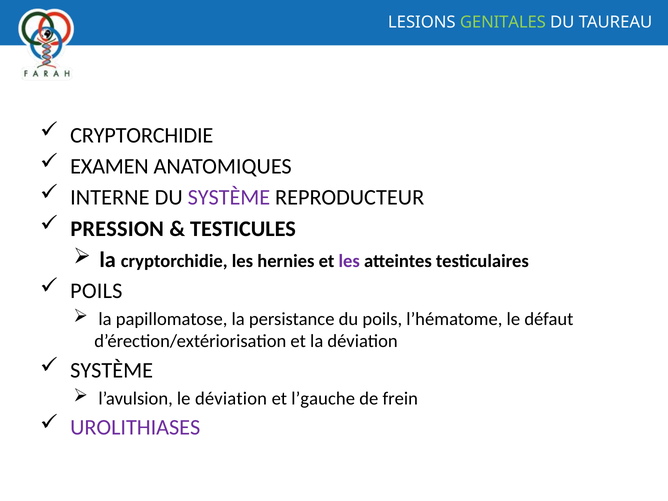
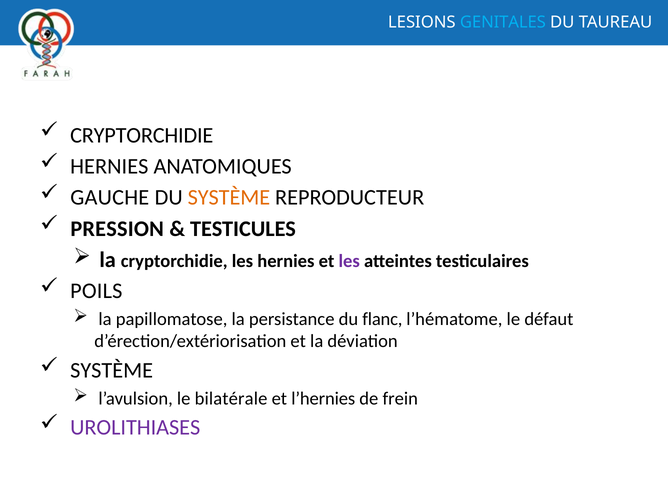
GENITALES colour: light green -> light blue
EXAMEN at (109, 166): EXAMEN -> HERNIES
INTERNE: INTERNE -> GAUCHE
SYSTÈME at (229, 197) colour: purple -> orange
du poils: poils -> flanc
le déviation: déviation -> bilatérale
l’gauche: l’gauche -> l’hernies
